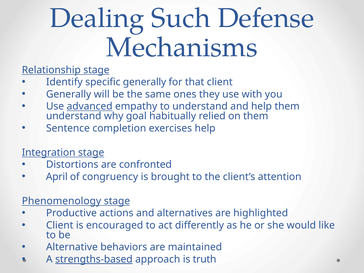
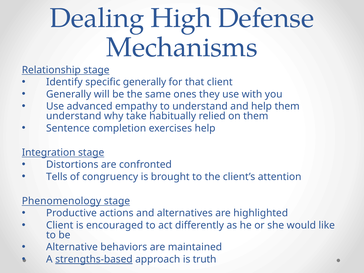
Such: Such -> High
advanced underline: present -> none
goal: goal -> take
April: April -> Tells
